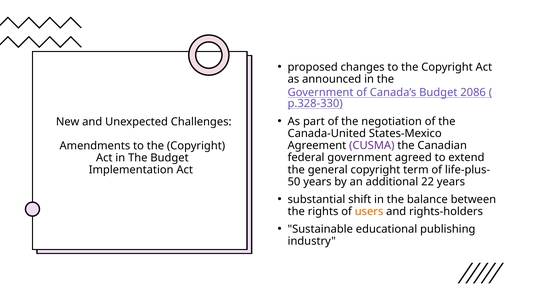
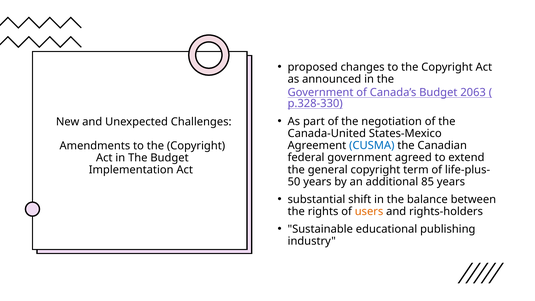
2086: 2086 -> 2063
CUSMA colour: purple -> blue
22: 22 -> 85
